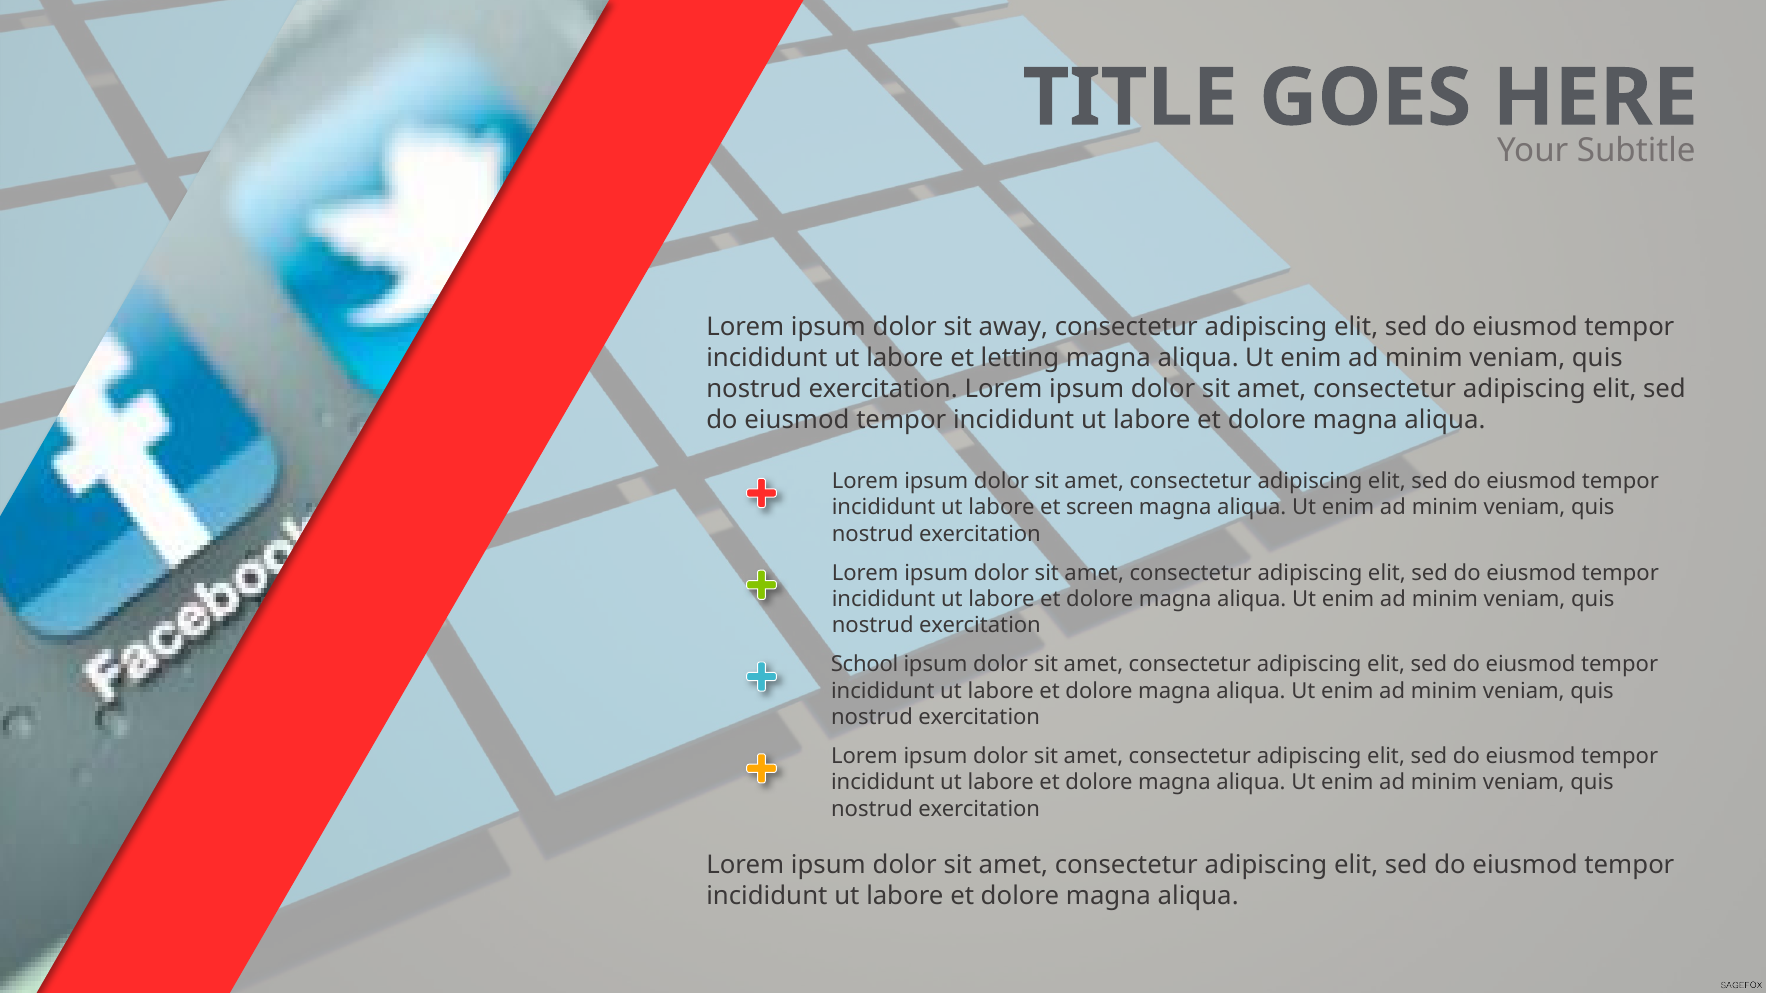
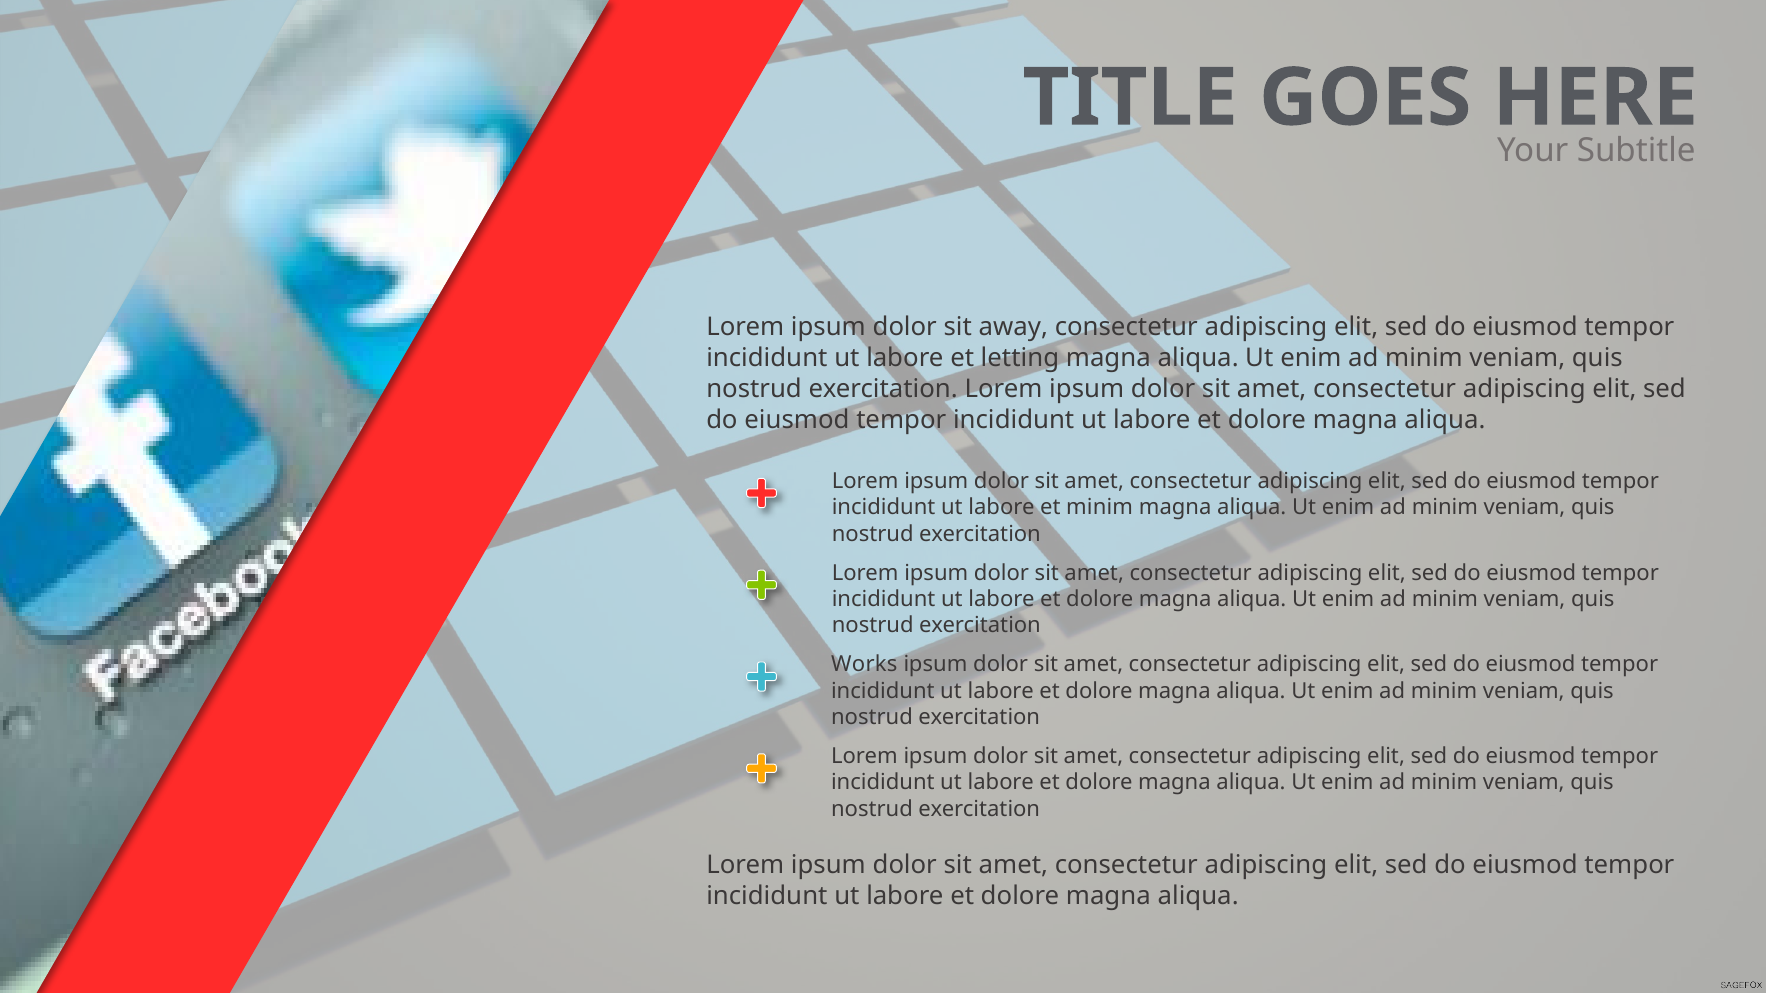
et screen: screen -> minim
School: School -> Works
